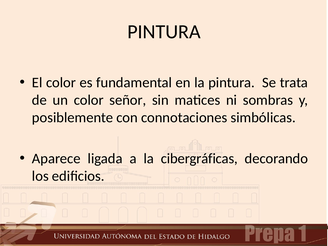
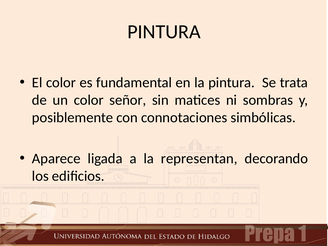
cibergráficas: cibergráficas -> representan
